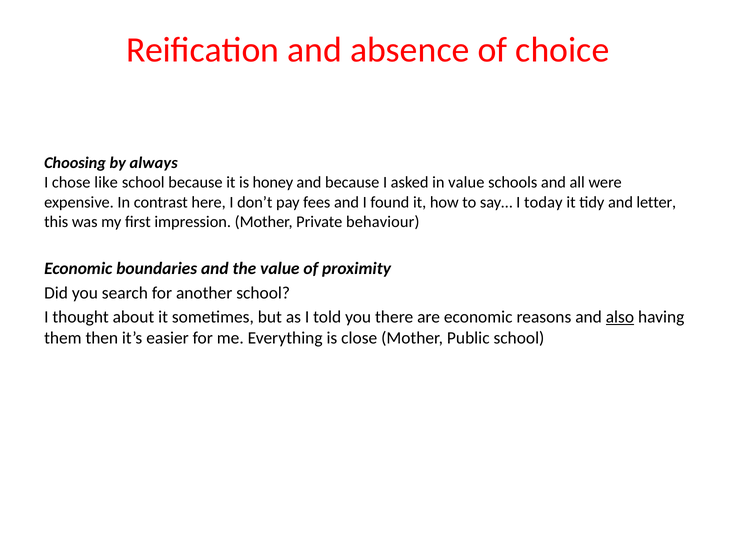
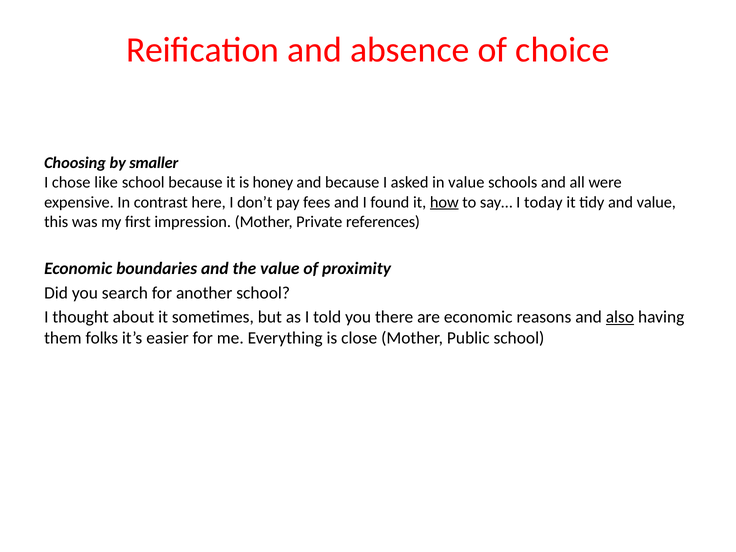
always: always -> smaller
how underline: none -> present
and letter: letter -> value
behaviour: behaviour -> references
then: then -> folks
